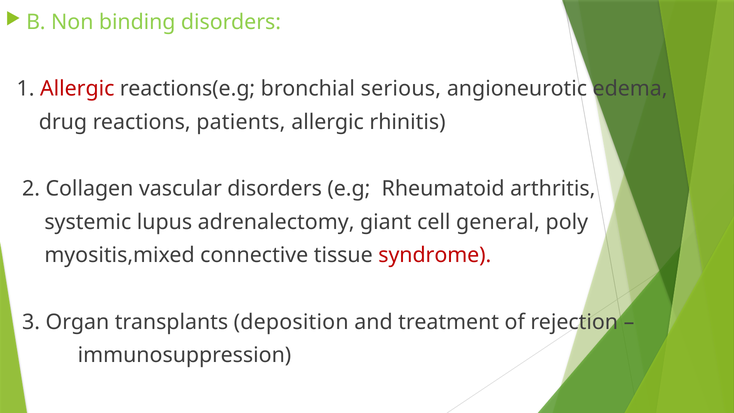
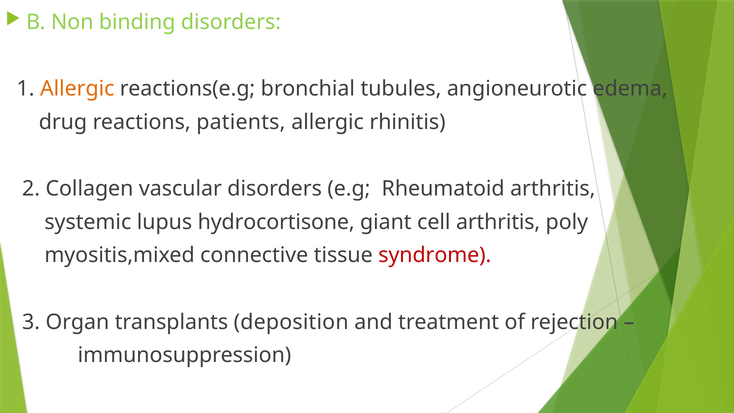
Allergic at (77, 89) colour: red -> orange
serious: serious -> tubules
adrenalectomy: adrenalectomy -> hydrocortisone
cell general: general -> arthritis
